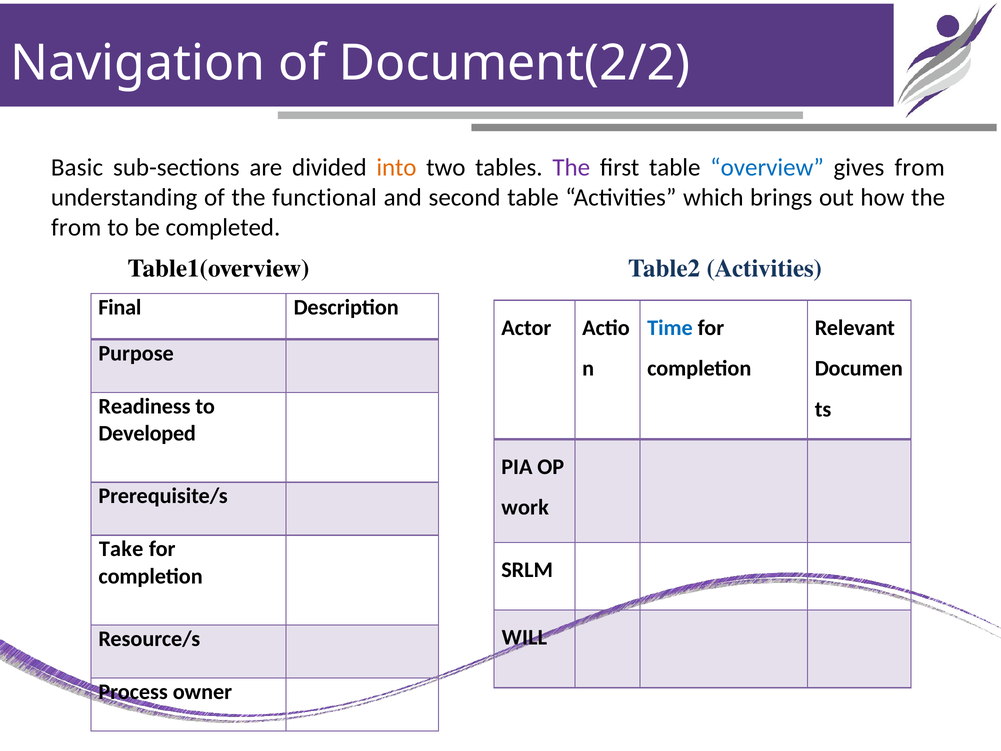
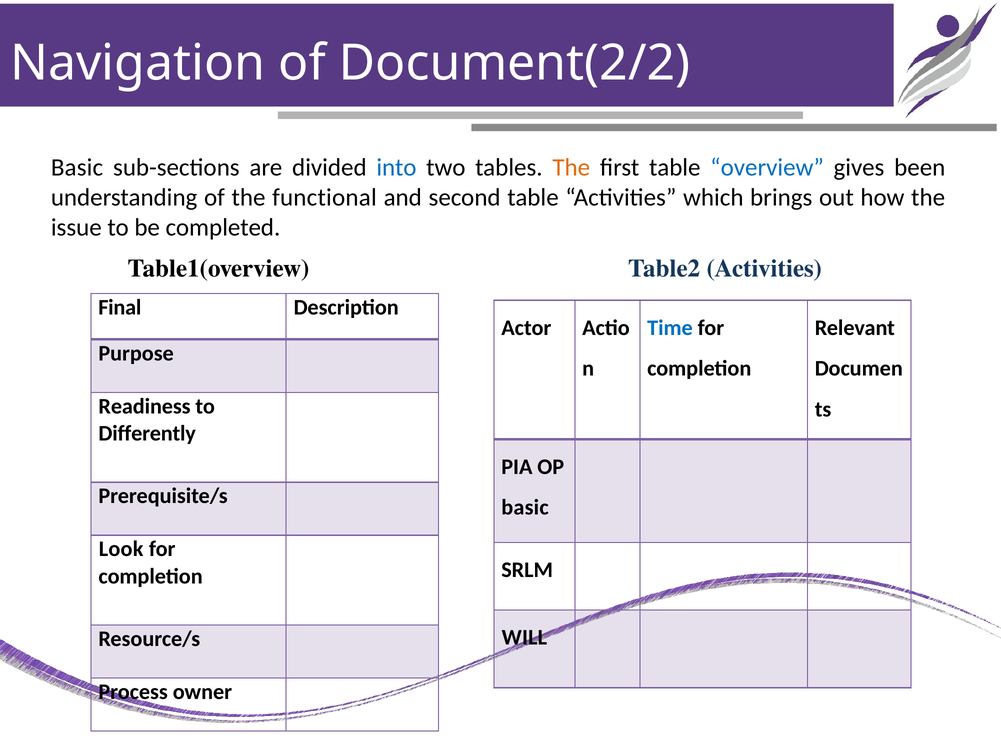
into colour: orange -> blue
The at (571, 167) colour: purple -> orange
gives from: from -> been
from at (76, 227): from -> issue
Developed: Developed -> Differently
work at (525, 507): work -> basic
Take: Take -> Look
